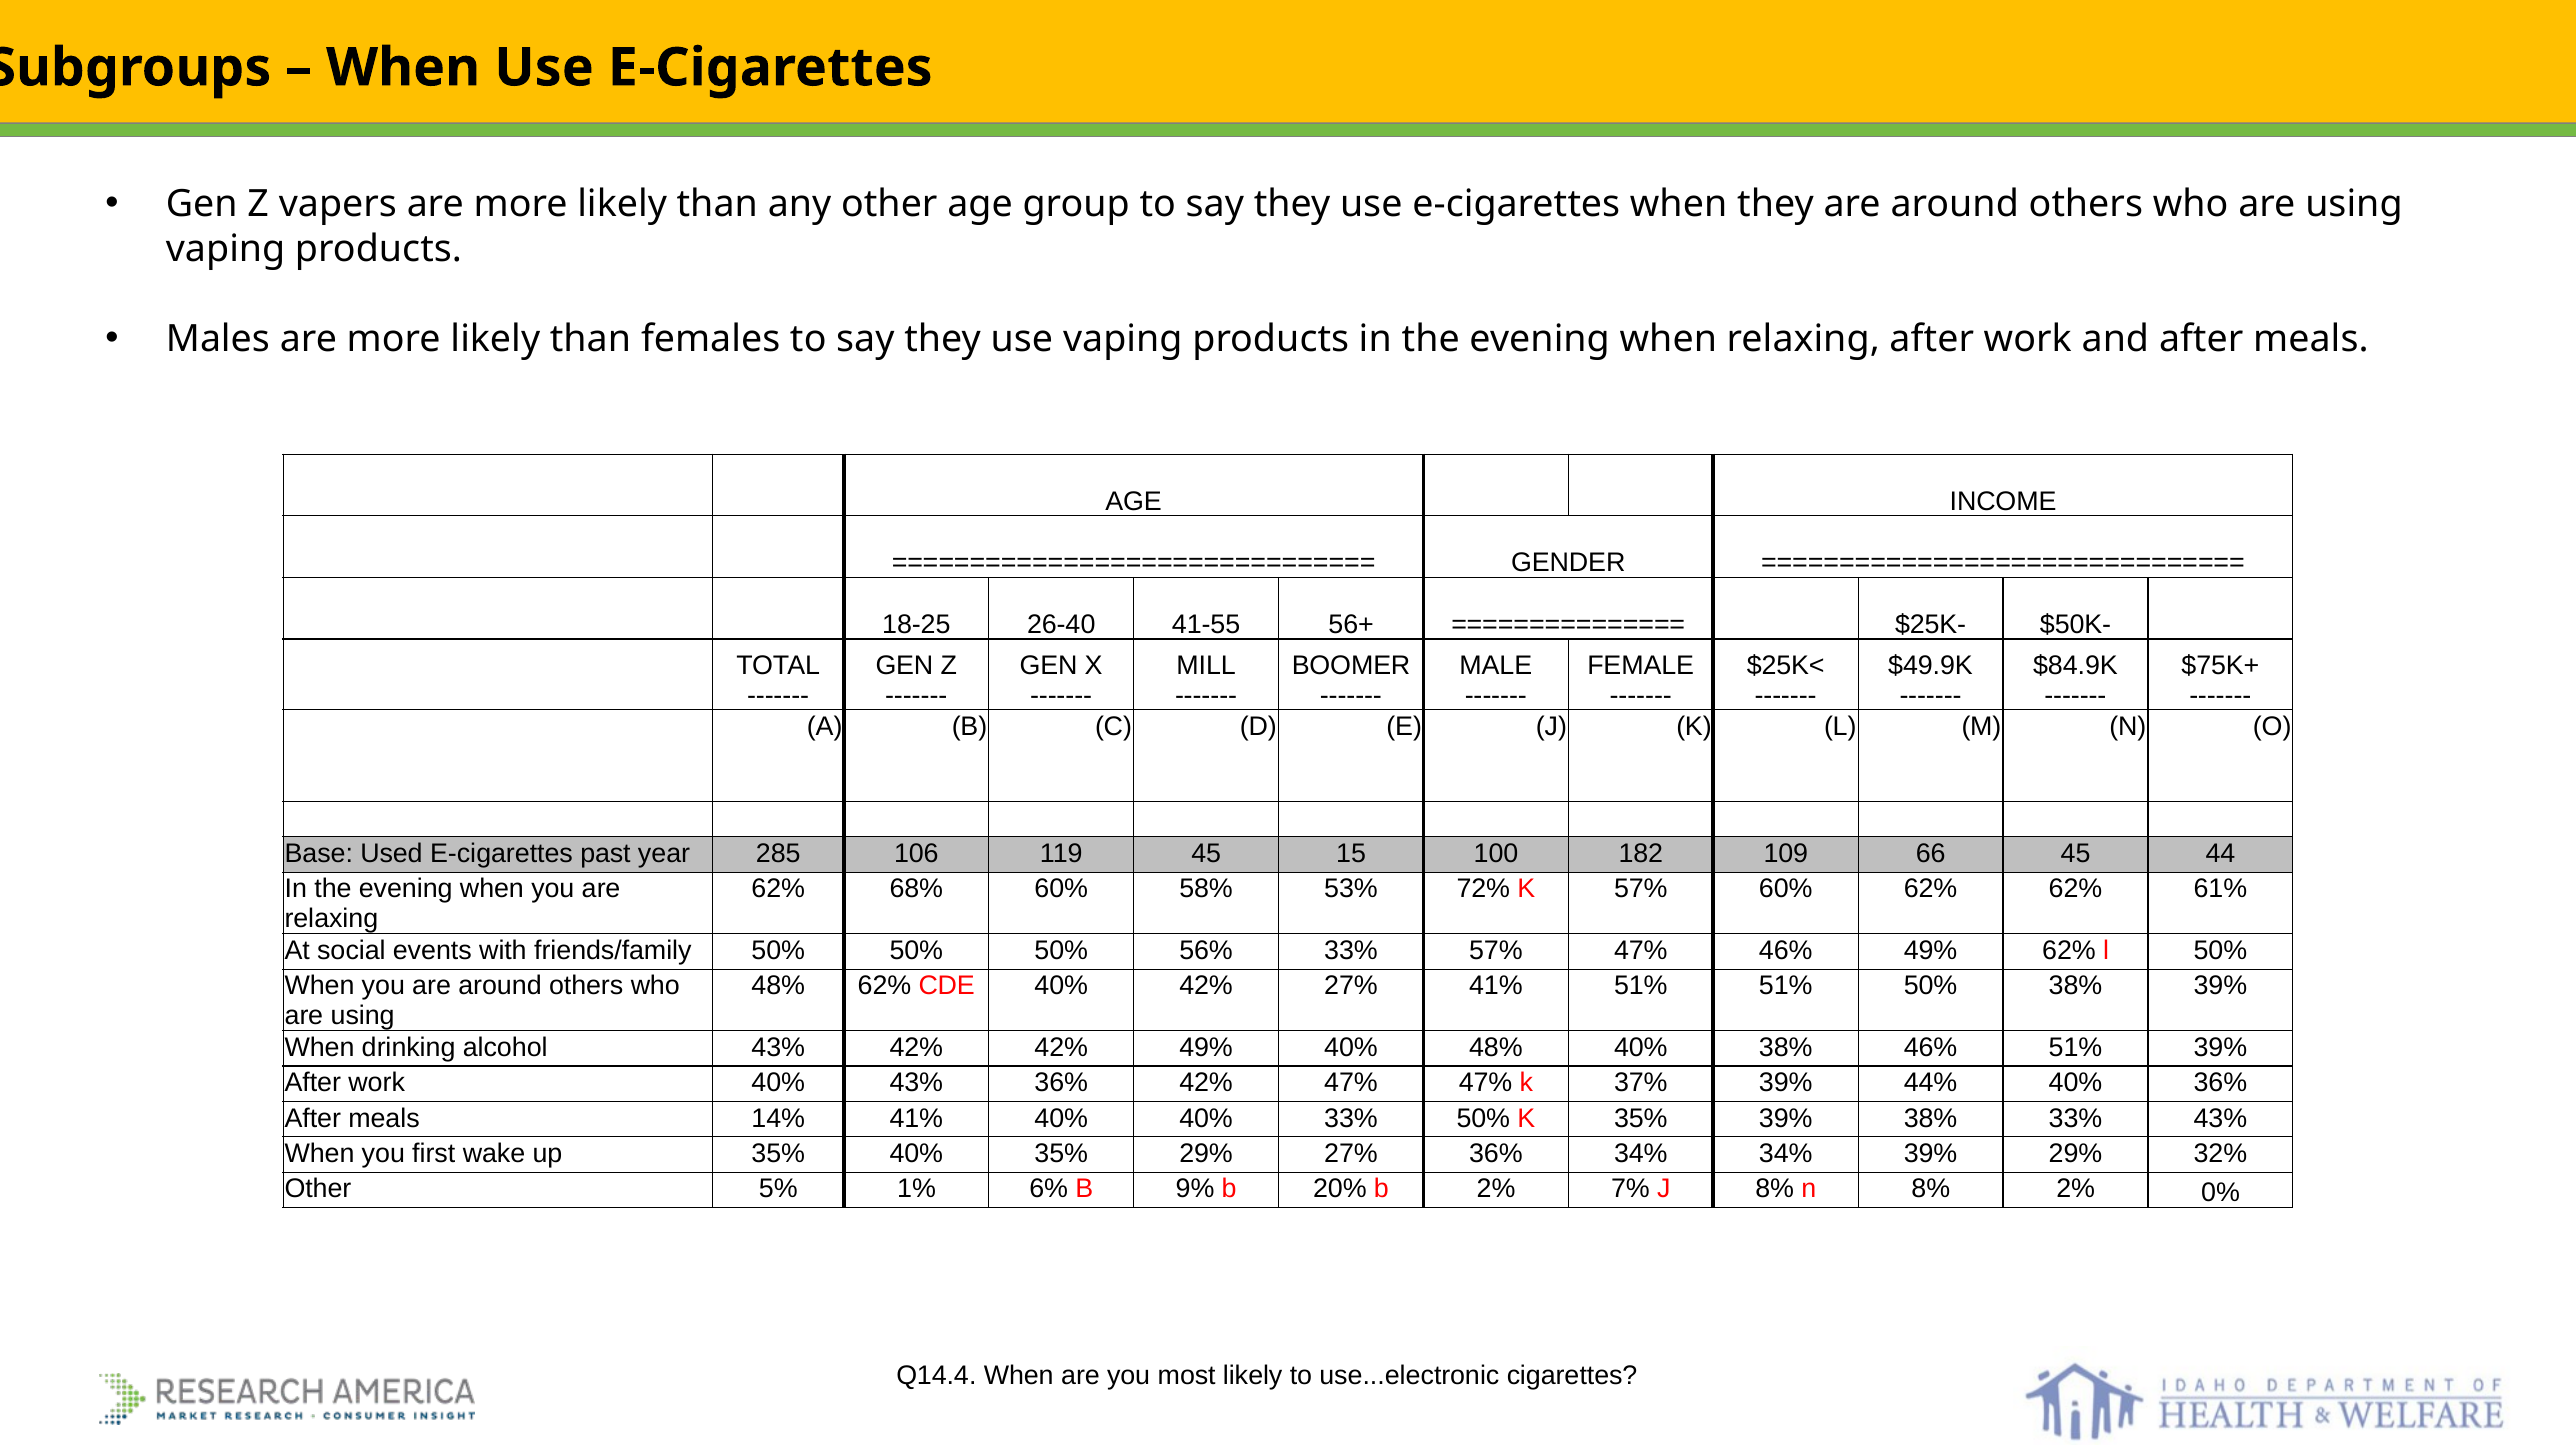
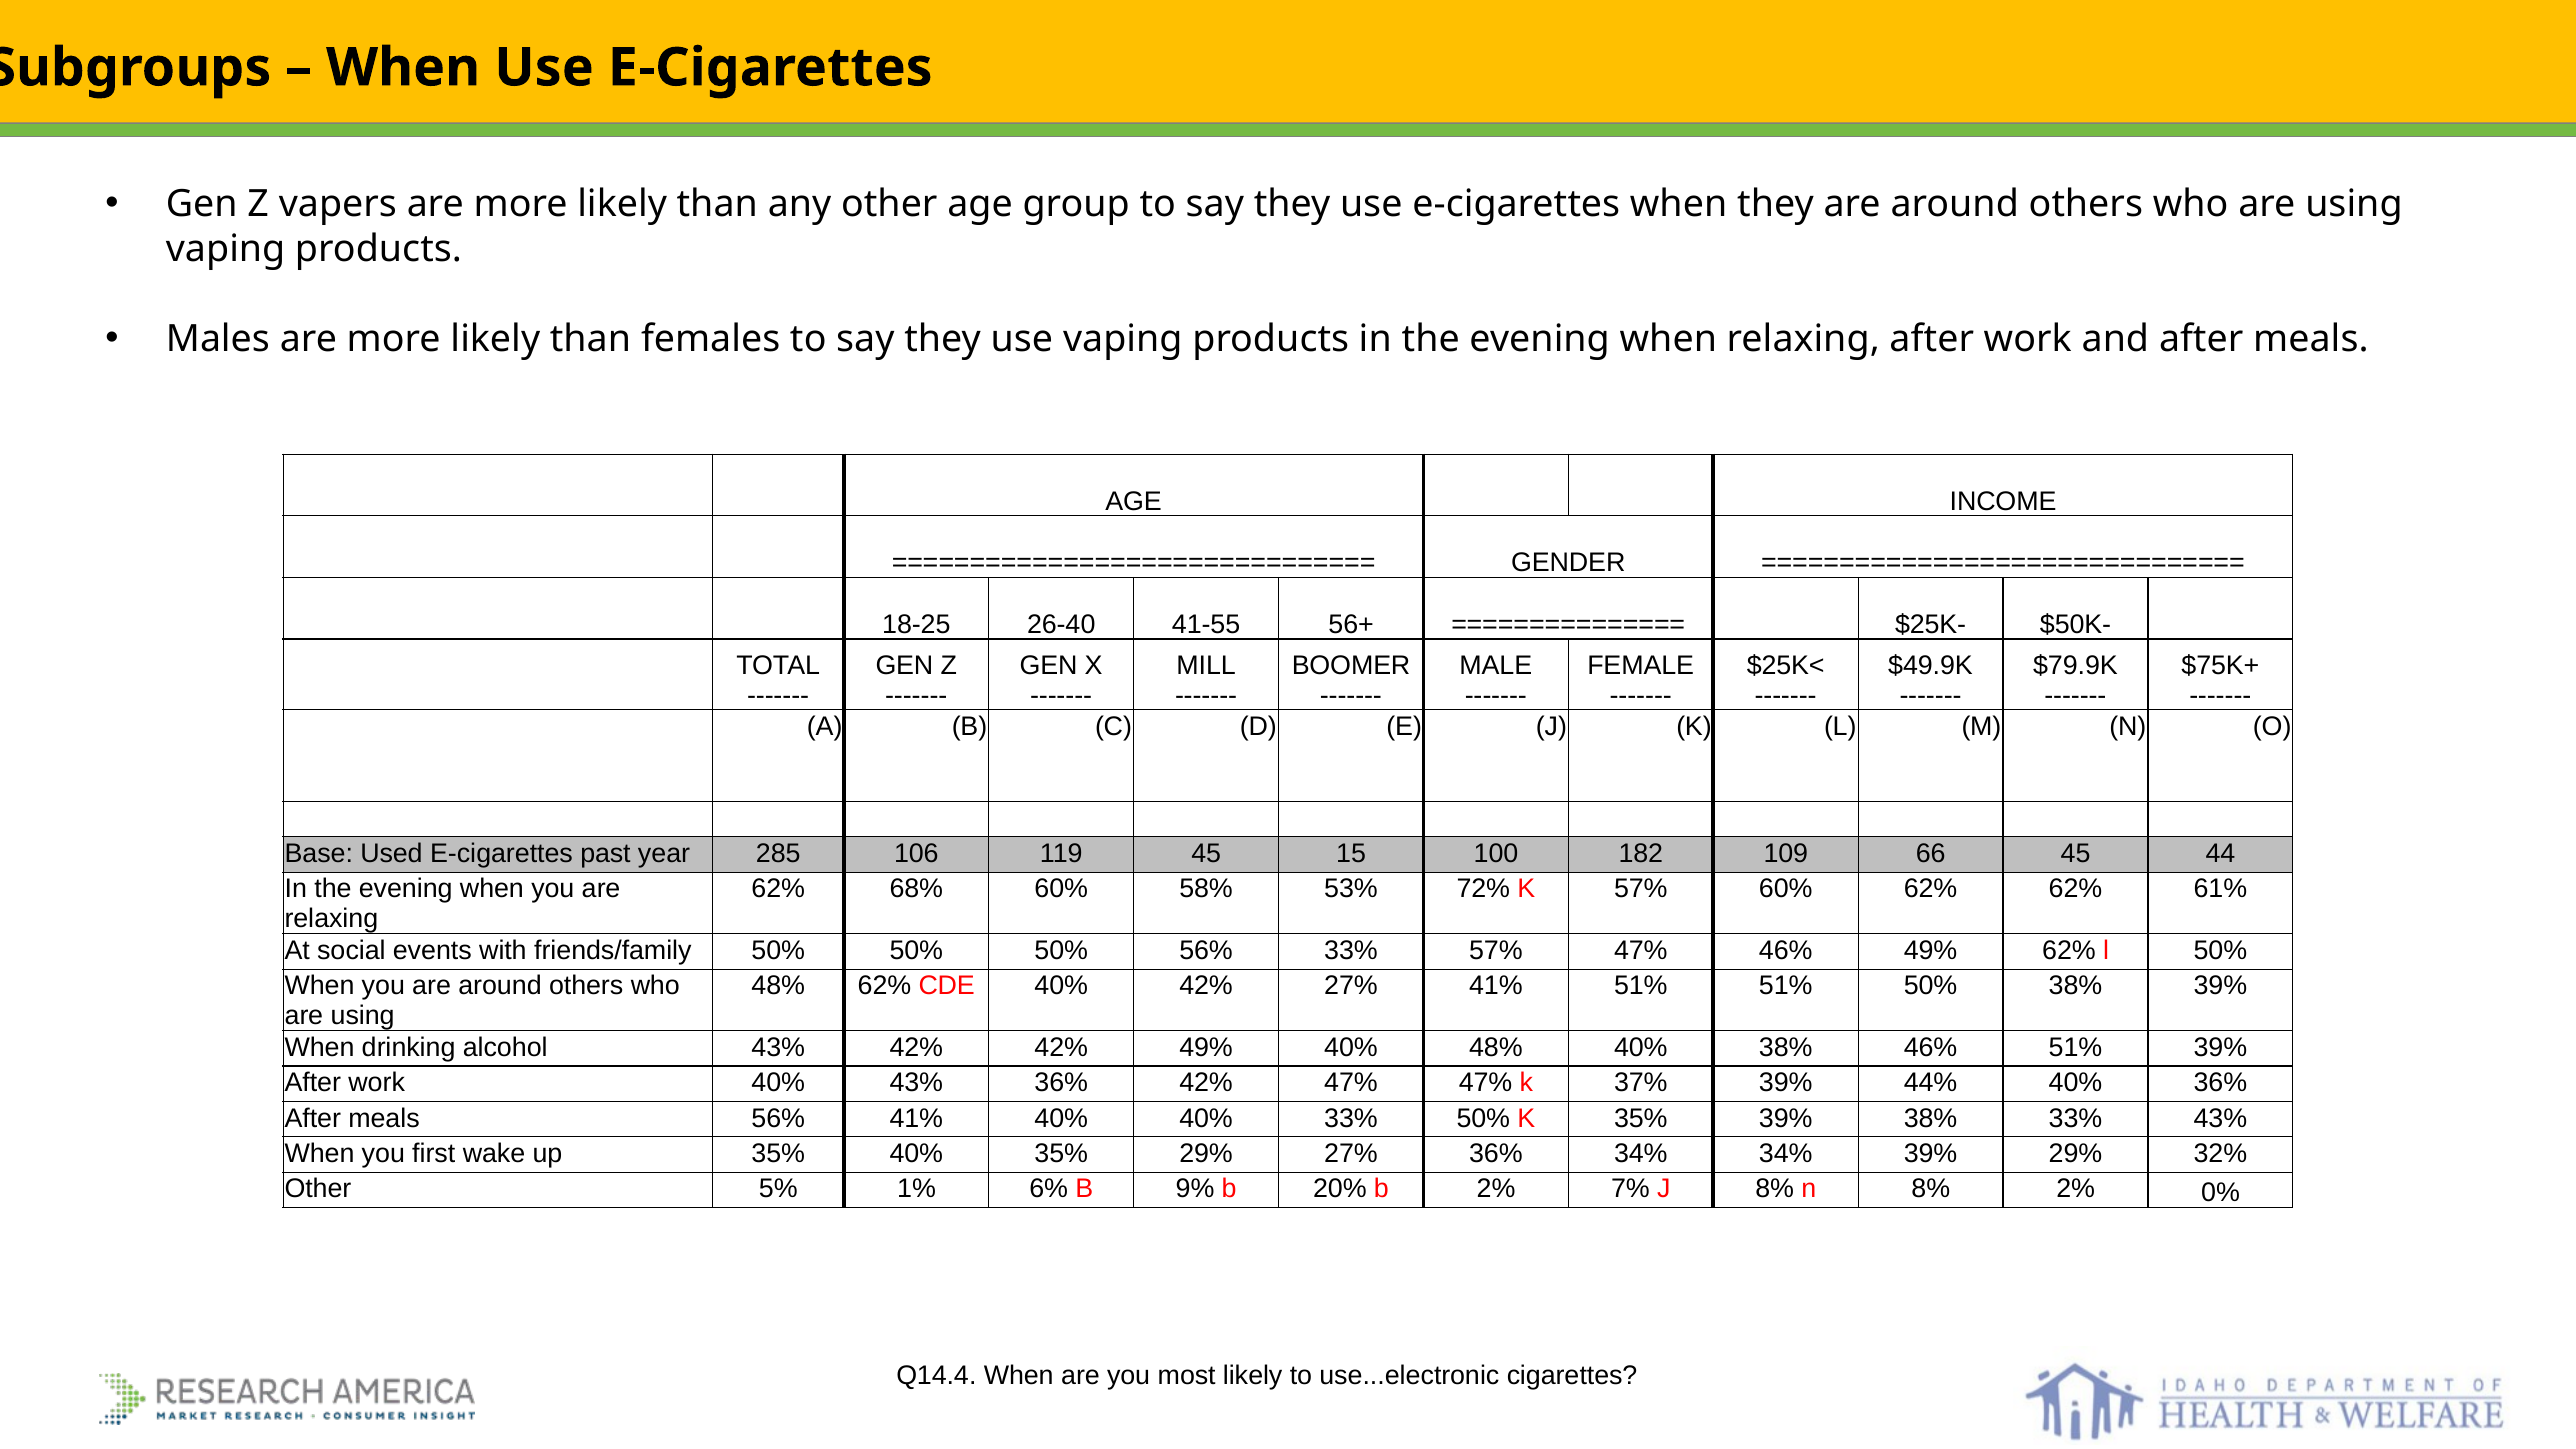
$84.9K: $84.9K -> $79.9K
meals 14%: 14% -> 56%
